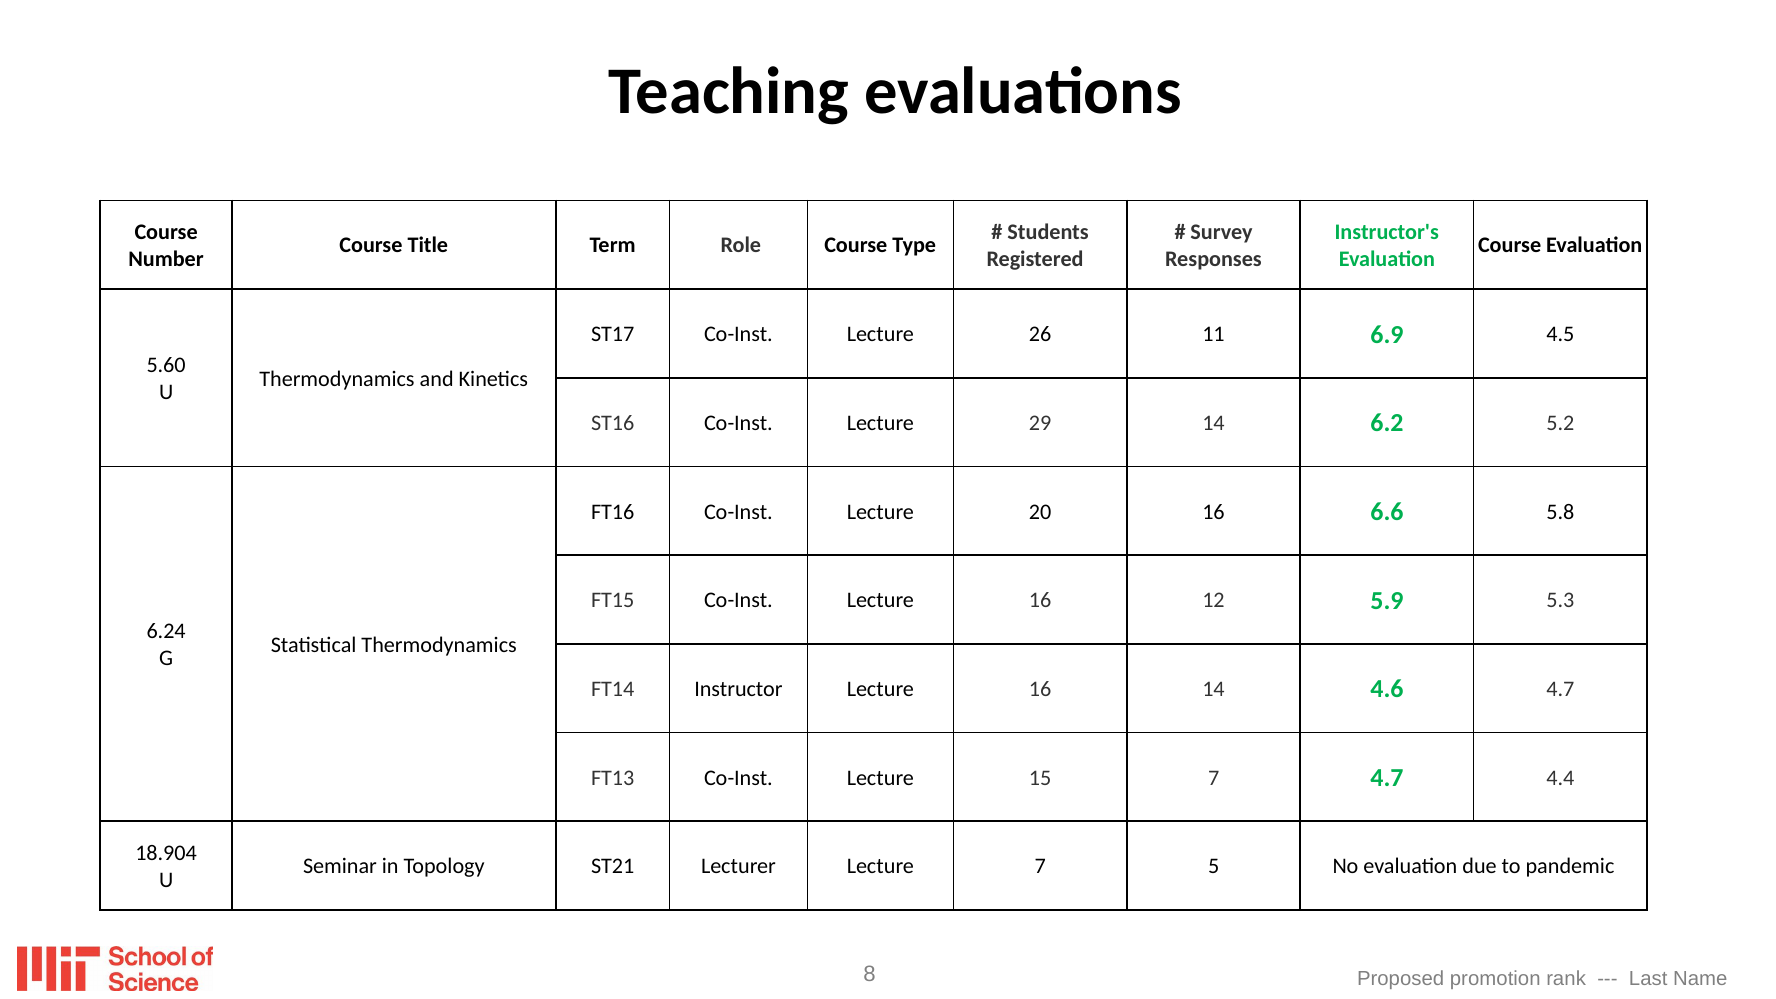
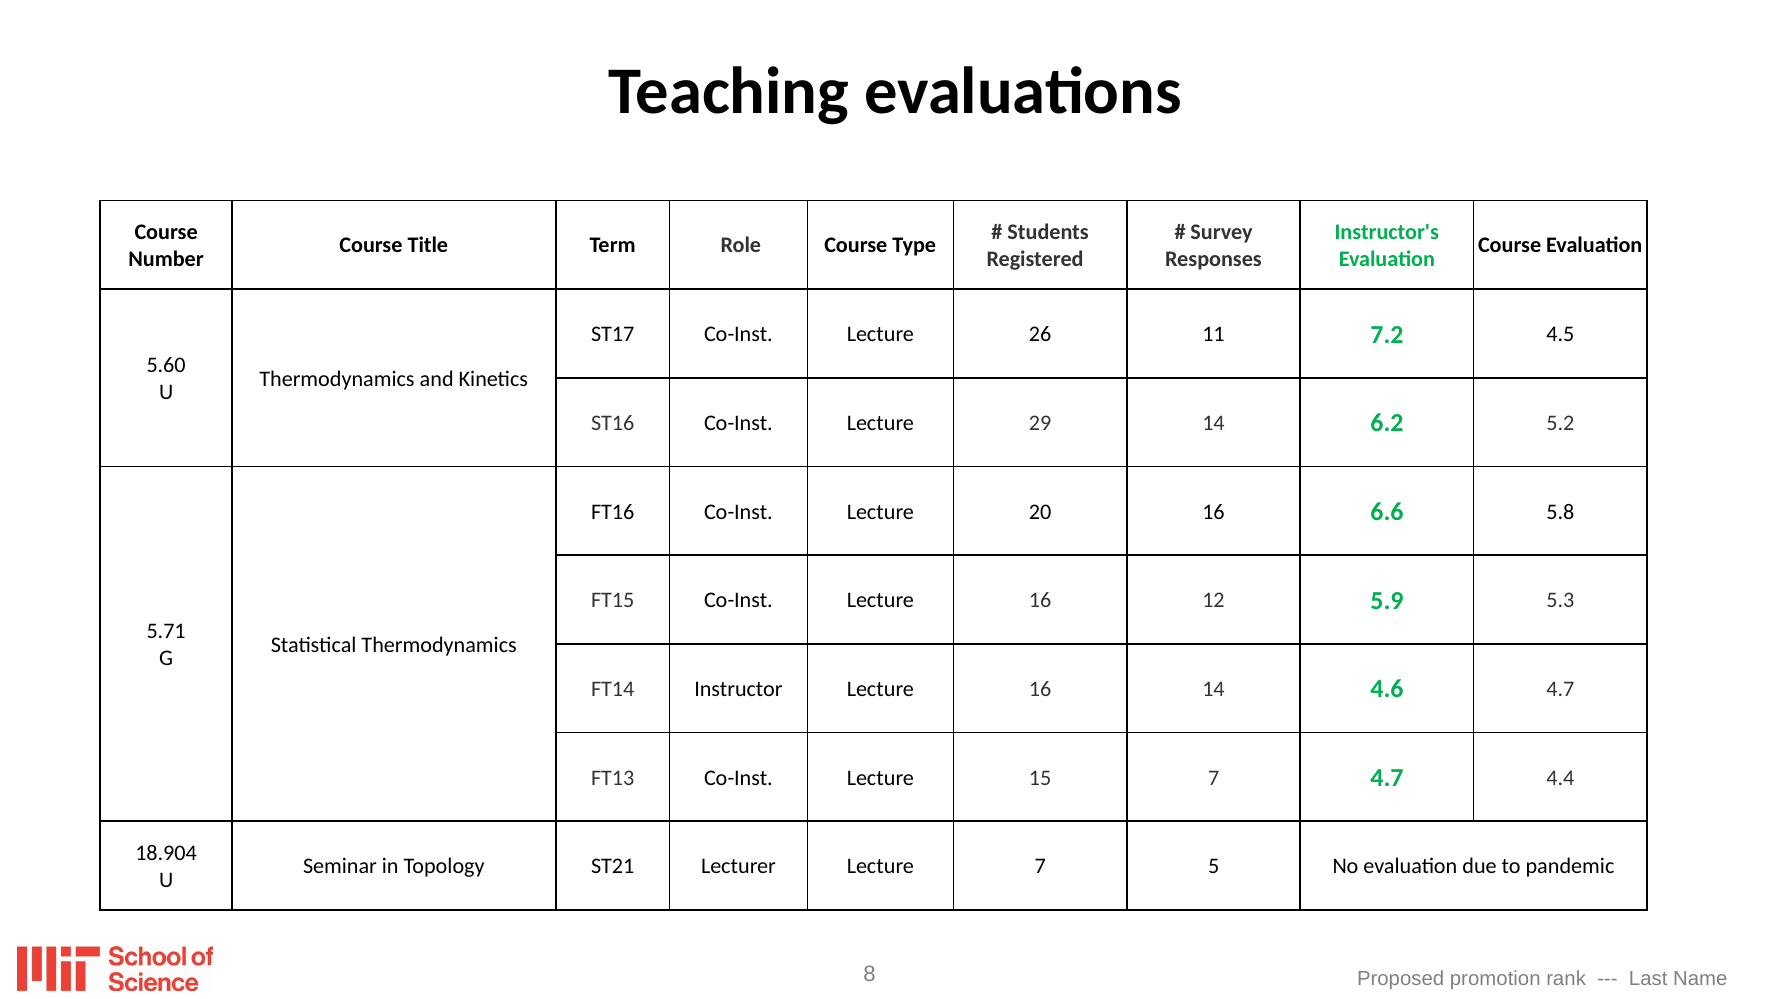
6.9: 6.9 -> 7.2
6.24: 6.24 -> 5.71
